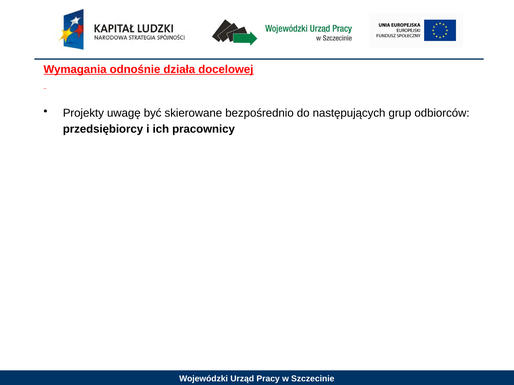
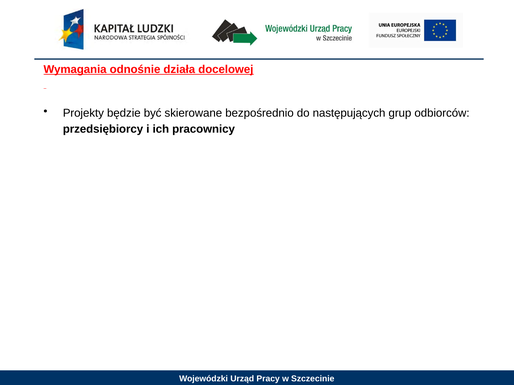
uwagę: uwagę -> będzie
